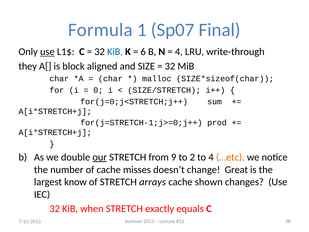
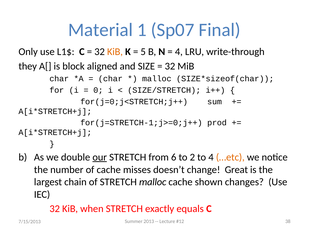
Formula: Formula -> Material
use at (47, 52) underline: present -> none
KiB at (115, 52) colour: blue -> orange
6: 6 -> 5
9: 9 -> 6
know: know -> chain
STRETCH arrays: arrays -> malloc
